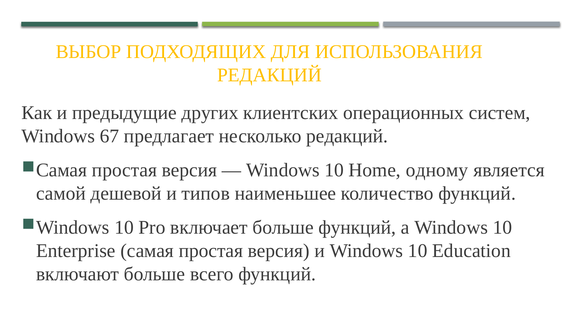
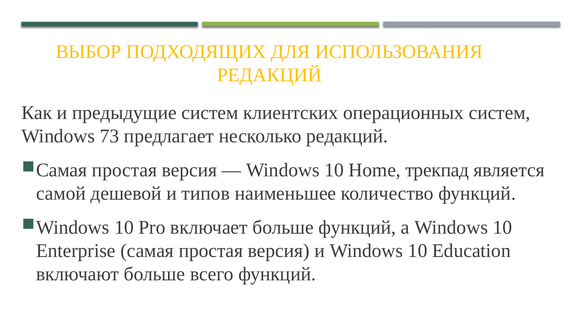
предыдущие других: других -> систем
67: 67 -> 73
одному: одному -> трекпад
